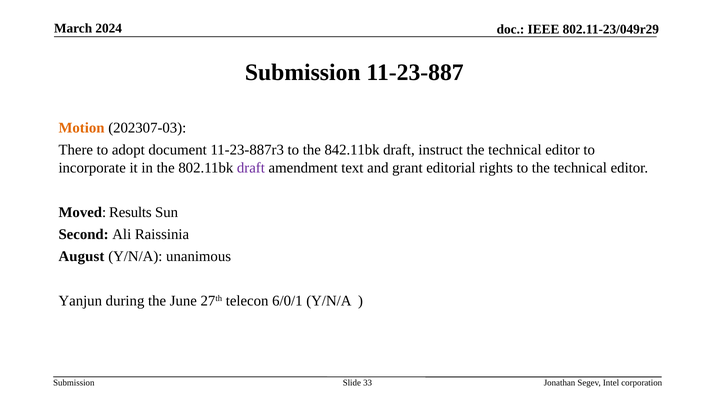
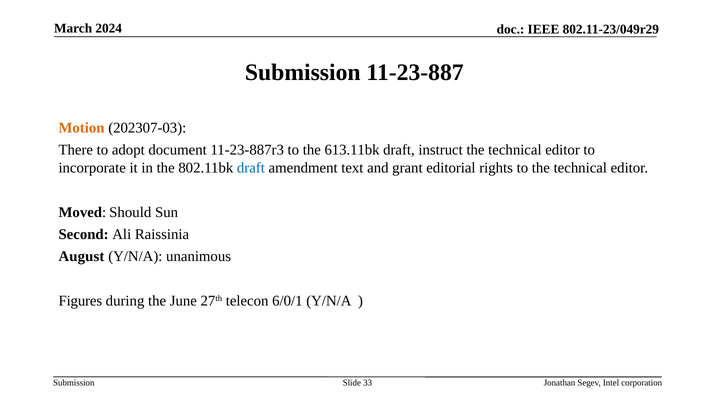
842.11bk: 842.11bk -> 613.11bk
draft at (251, 168) colour: purple -> blue
Results: Results -> Should
Yanjun: Yanjun -> Figures
